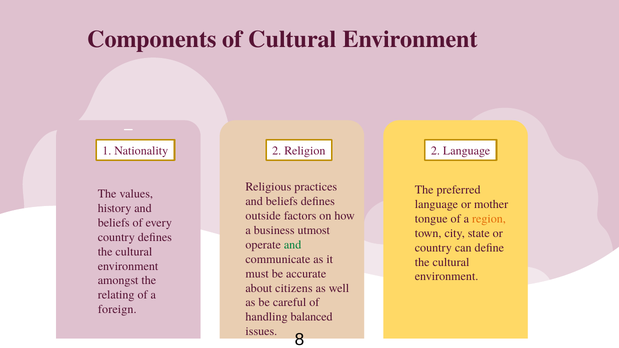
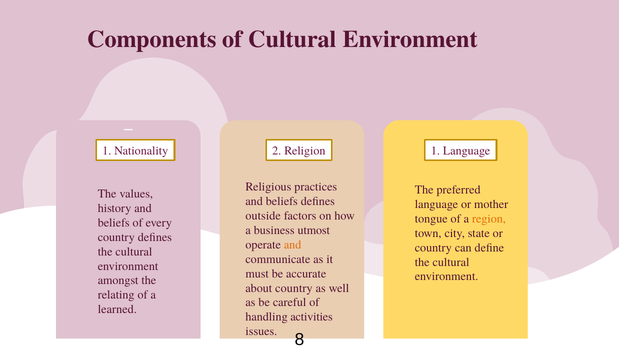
Religion 2: 2 -> 1
and at (293, 245) colour: green -> orange
about citizens: citizens -> country
foreign: foreign -> learned
balanced: balanced -> activities
